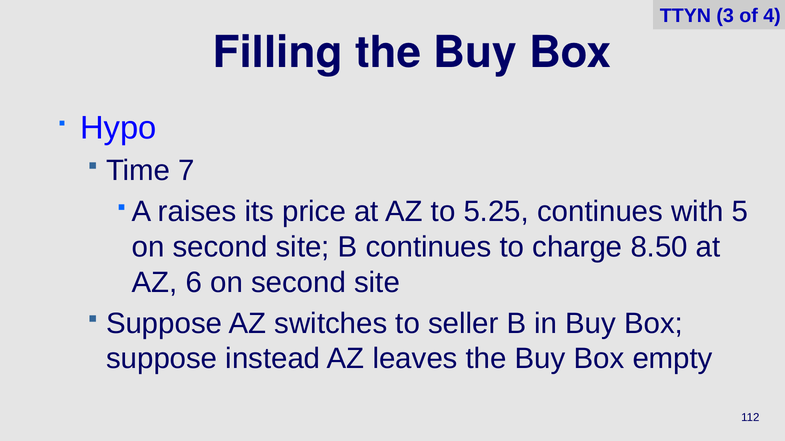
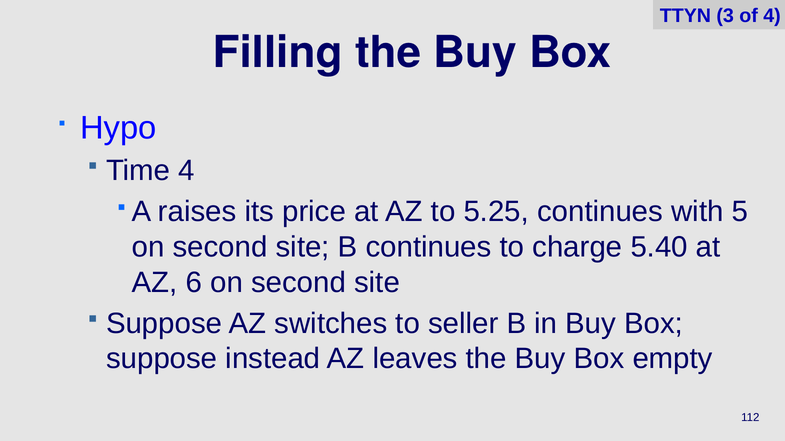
Time 7: 7 -> 4
8.50: 8.50 -> 5.40
